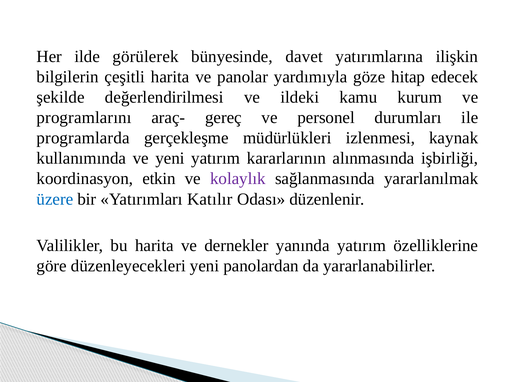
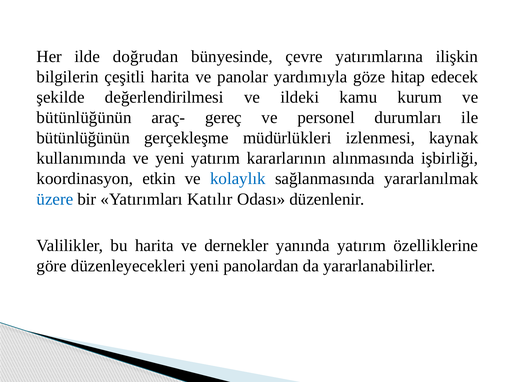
görülerek: görülerek -> doğrudan
davet: davet -> çevre
programlarını at (84, 118): programlarını -> bütünlüğünün
programlarda at (83, 138): programlarda -> bütünlüğünün
kolaylık colour: purple -> blue
